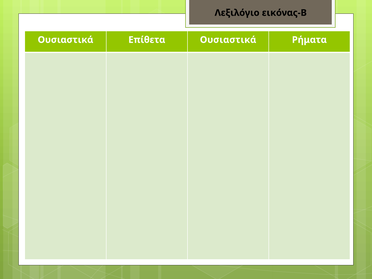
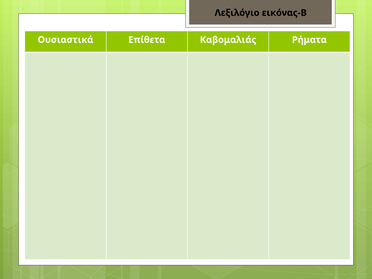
Επίθετα Ουσιαστικά: Ουσιαστικά -> Καβομαλιάς
